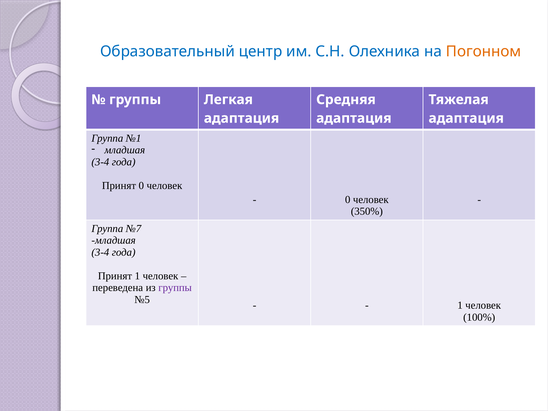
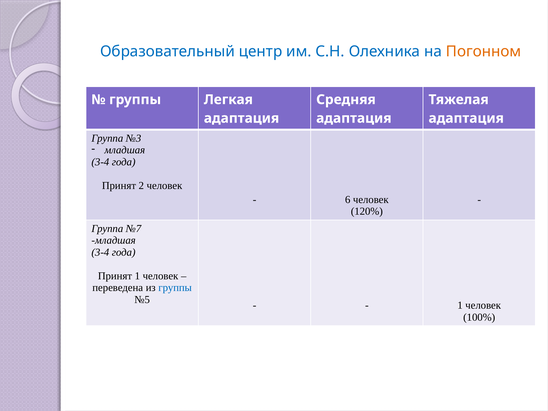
№1: №1 -> №3
Принят 0: 0 -> 2
0 at (348, 200): 0 -> 6
350%: 350% -> 120%
группы at (175, 288) colour: purple -> blue
